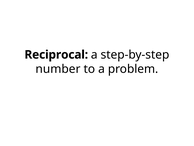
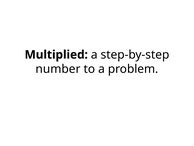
Reciprocal: Reciprocal -> Multiplied
